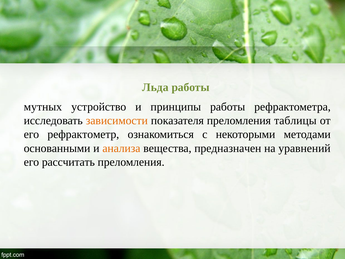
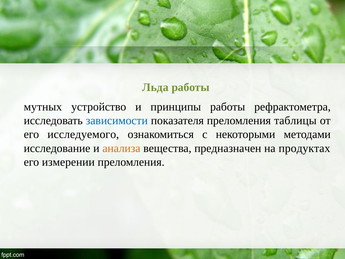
зависимости colour: orange -> blue
рефрактометр: рефрактометр -> исследуемого
основанными: основанными -> исследование
уравнений: уравнений -> продуктах
рассчитать: рассчитать -> измерении
